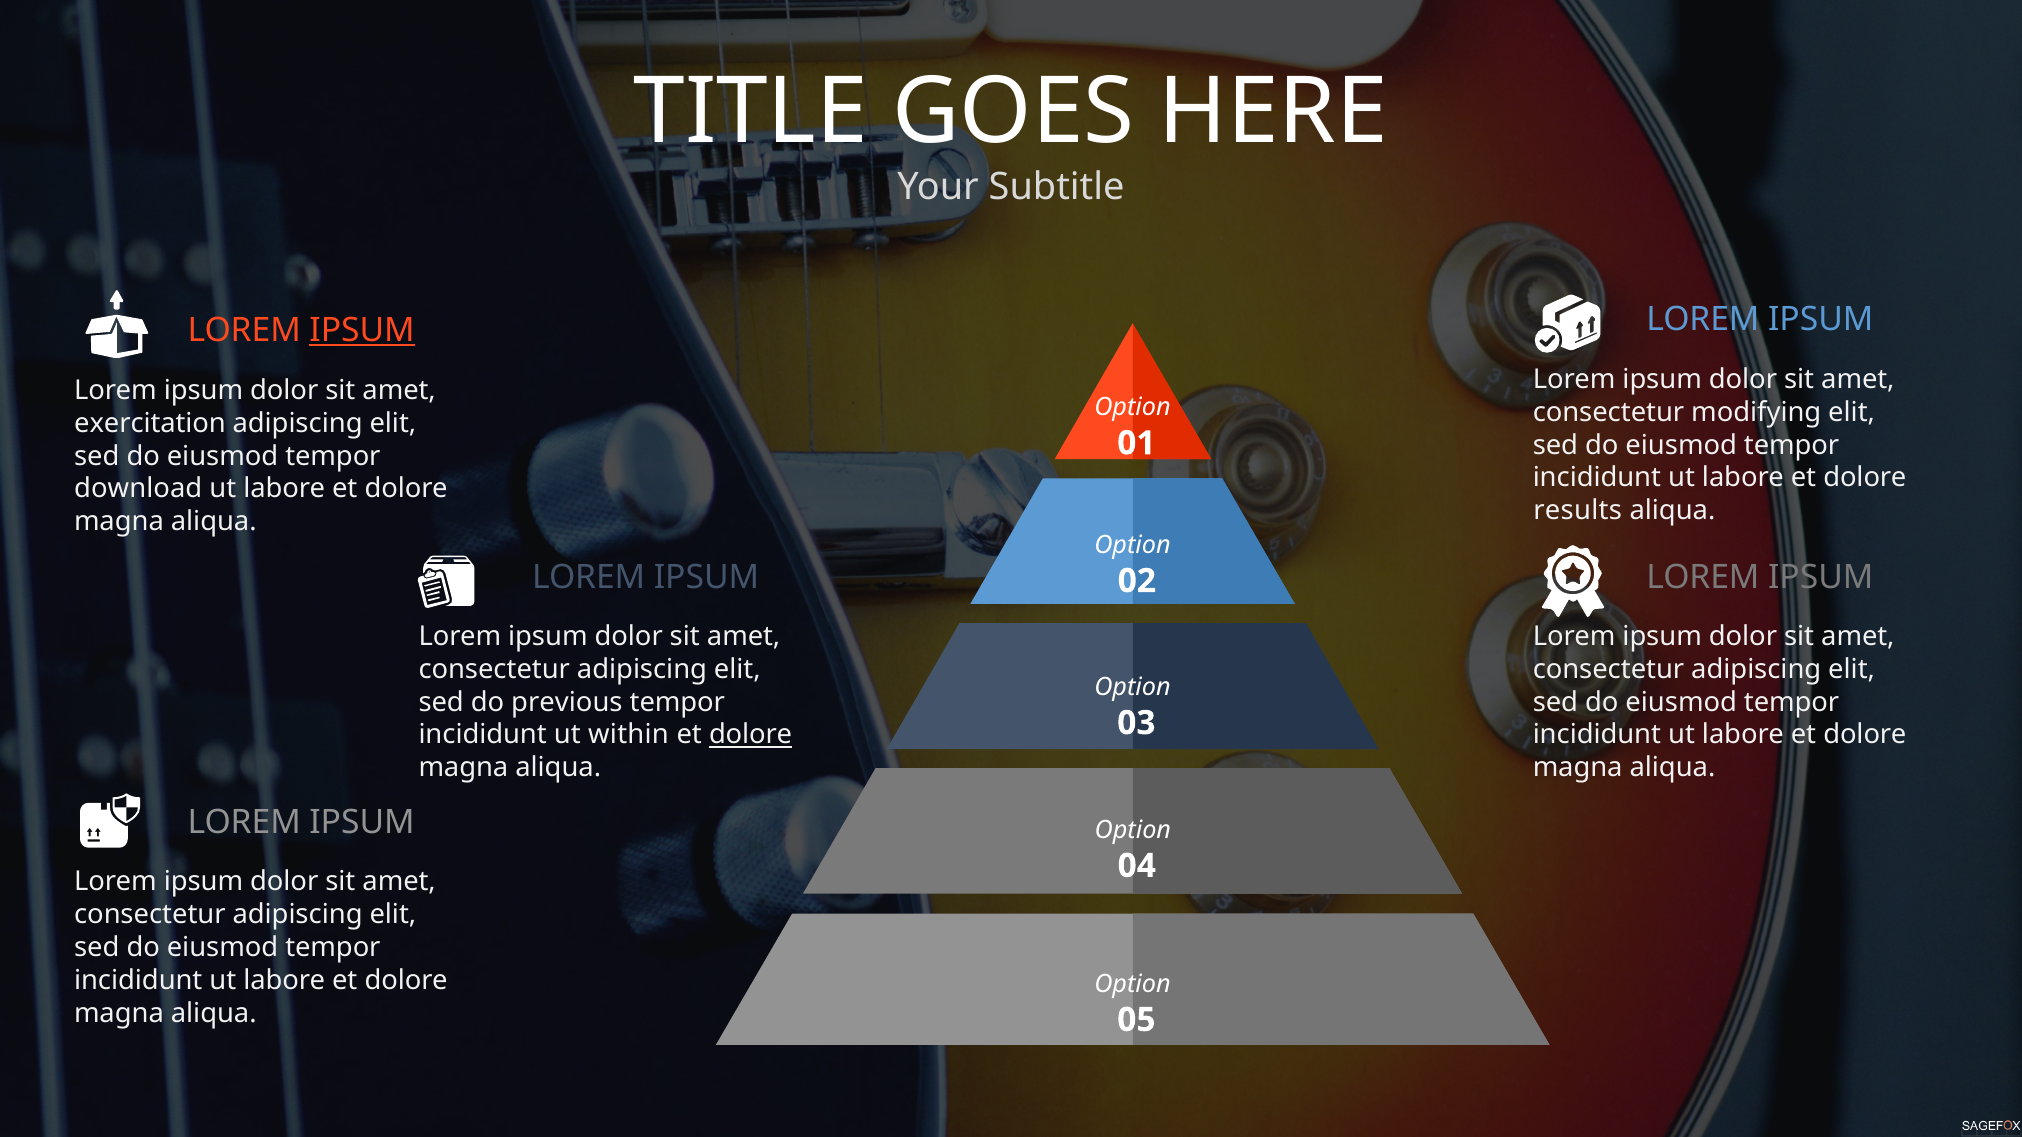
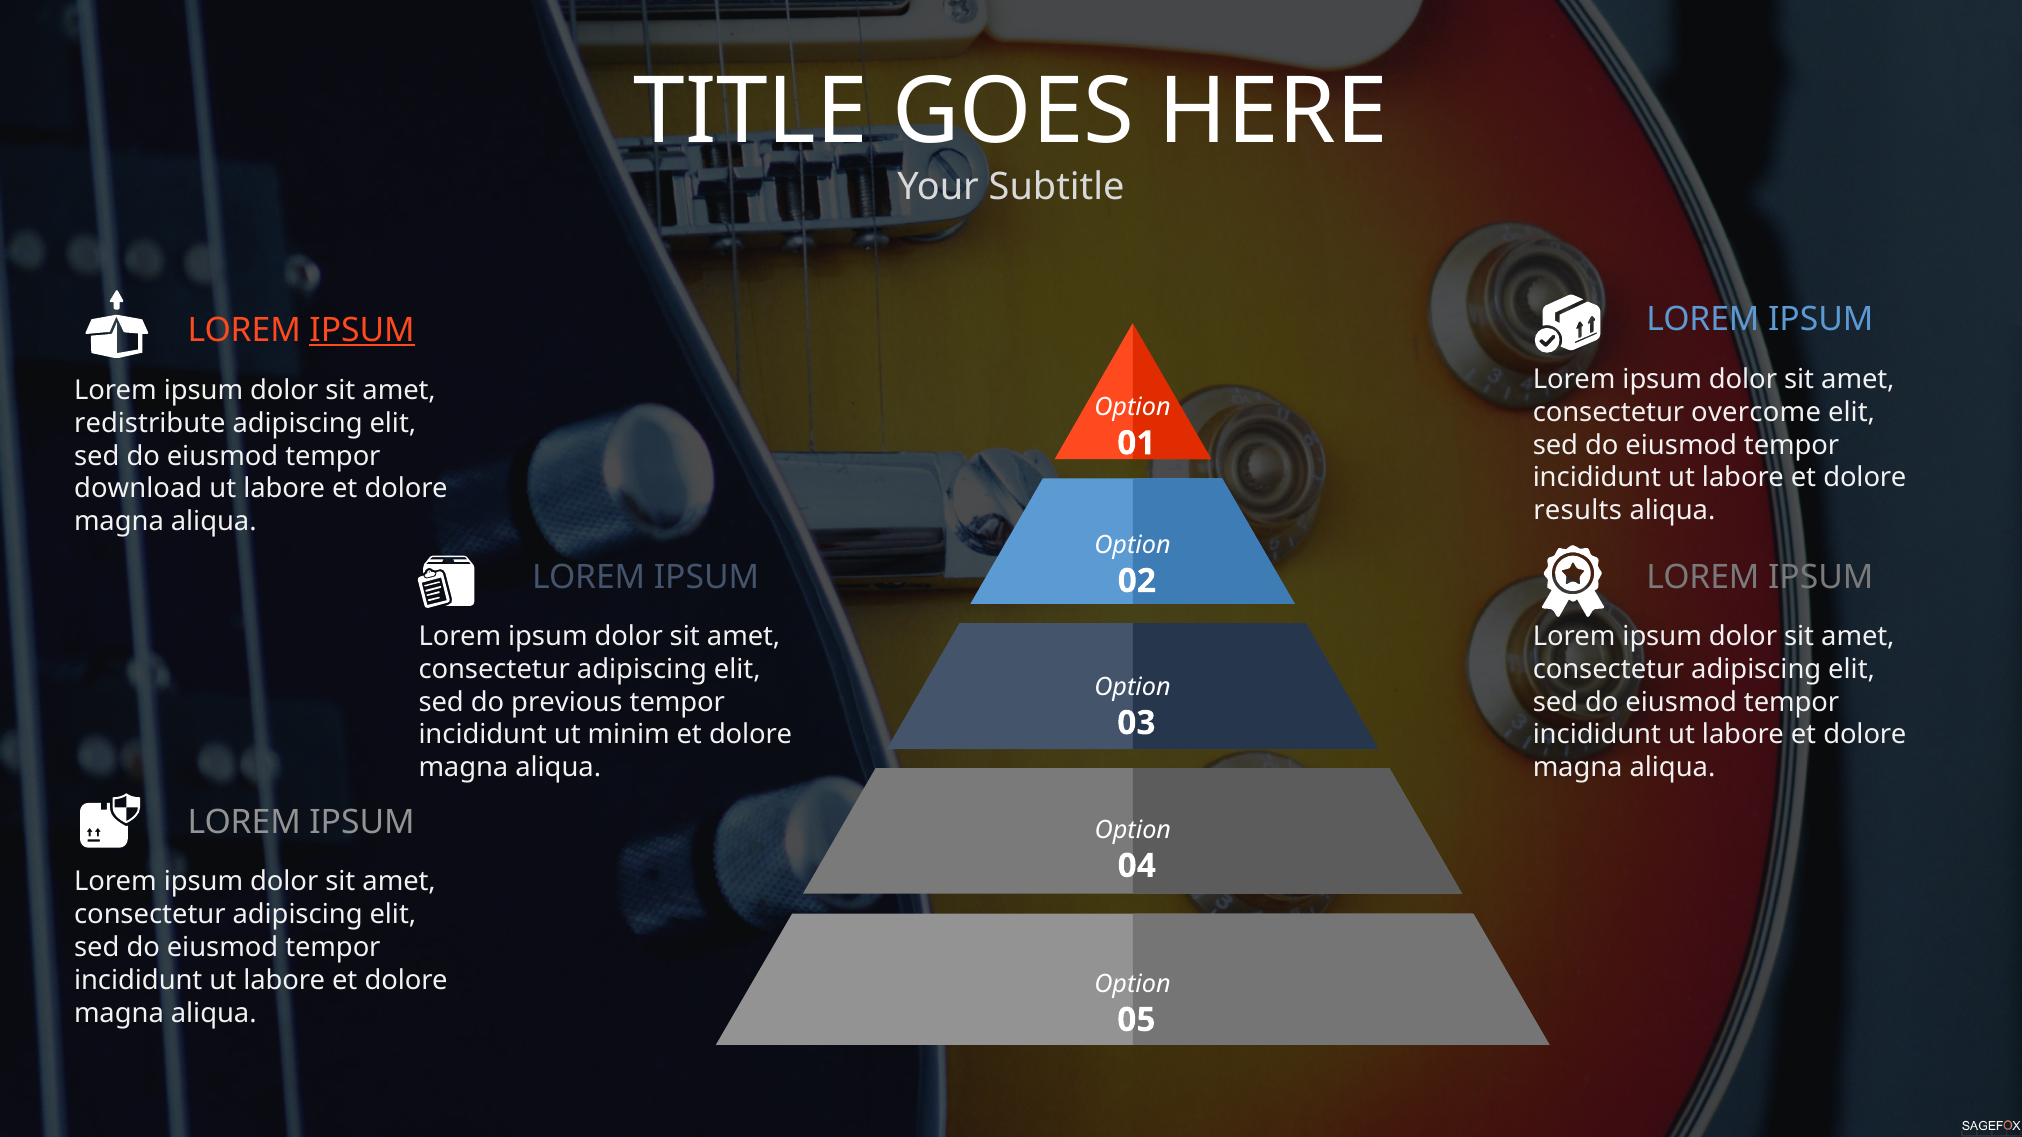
modifying: modifying -> overcome
exercitation: exercitation -> redistribute
within: within -> minim
dolore at (751, 735) underline: present -> none
